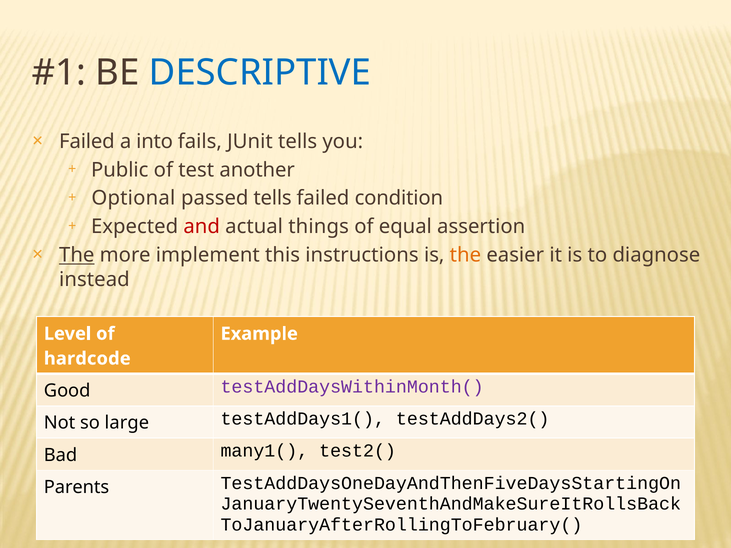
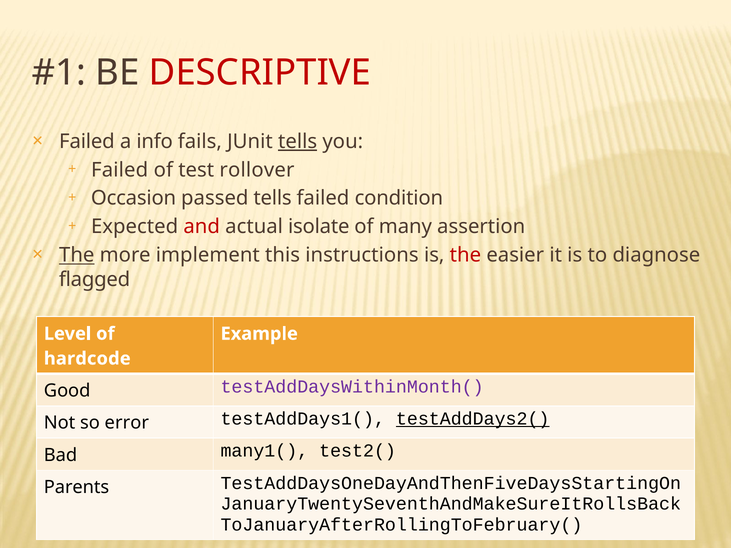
DESCRIPTIVE colour: blue -> red
into: into -> info
tells at (298, 142) underline: none -> present
Public at (120, 170): Public -> Failed
another: another -> rollover
Optional: Optional -> Occasion
things: things -> isolate
equal: equal -> many
the at (465, 255) colour: orange -> red
instead: instead -> flagged
large: large -> error
testAddDays2( underline: none -> present
